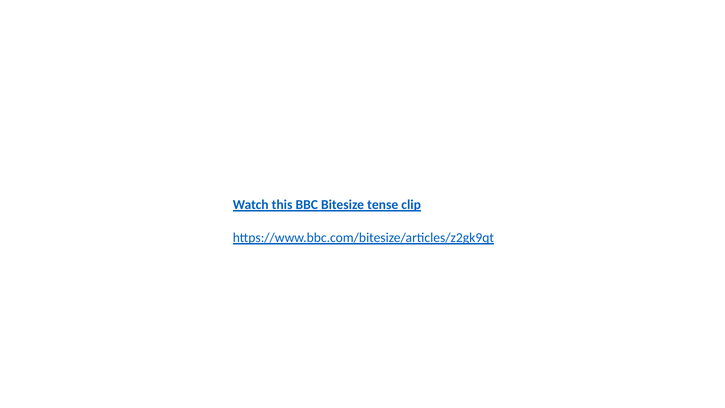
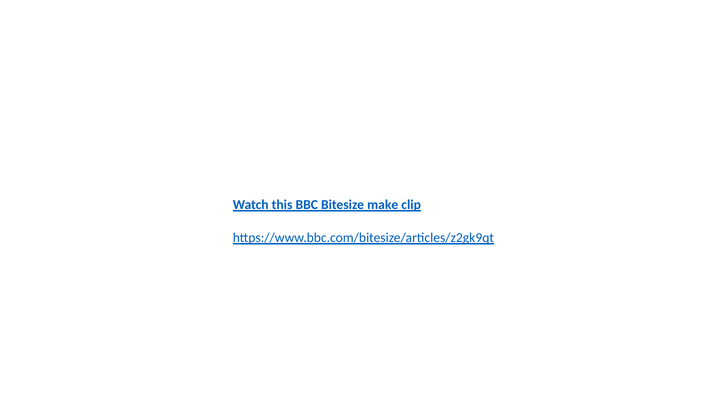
tense: tense -> make
